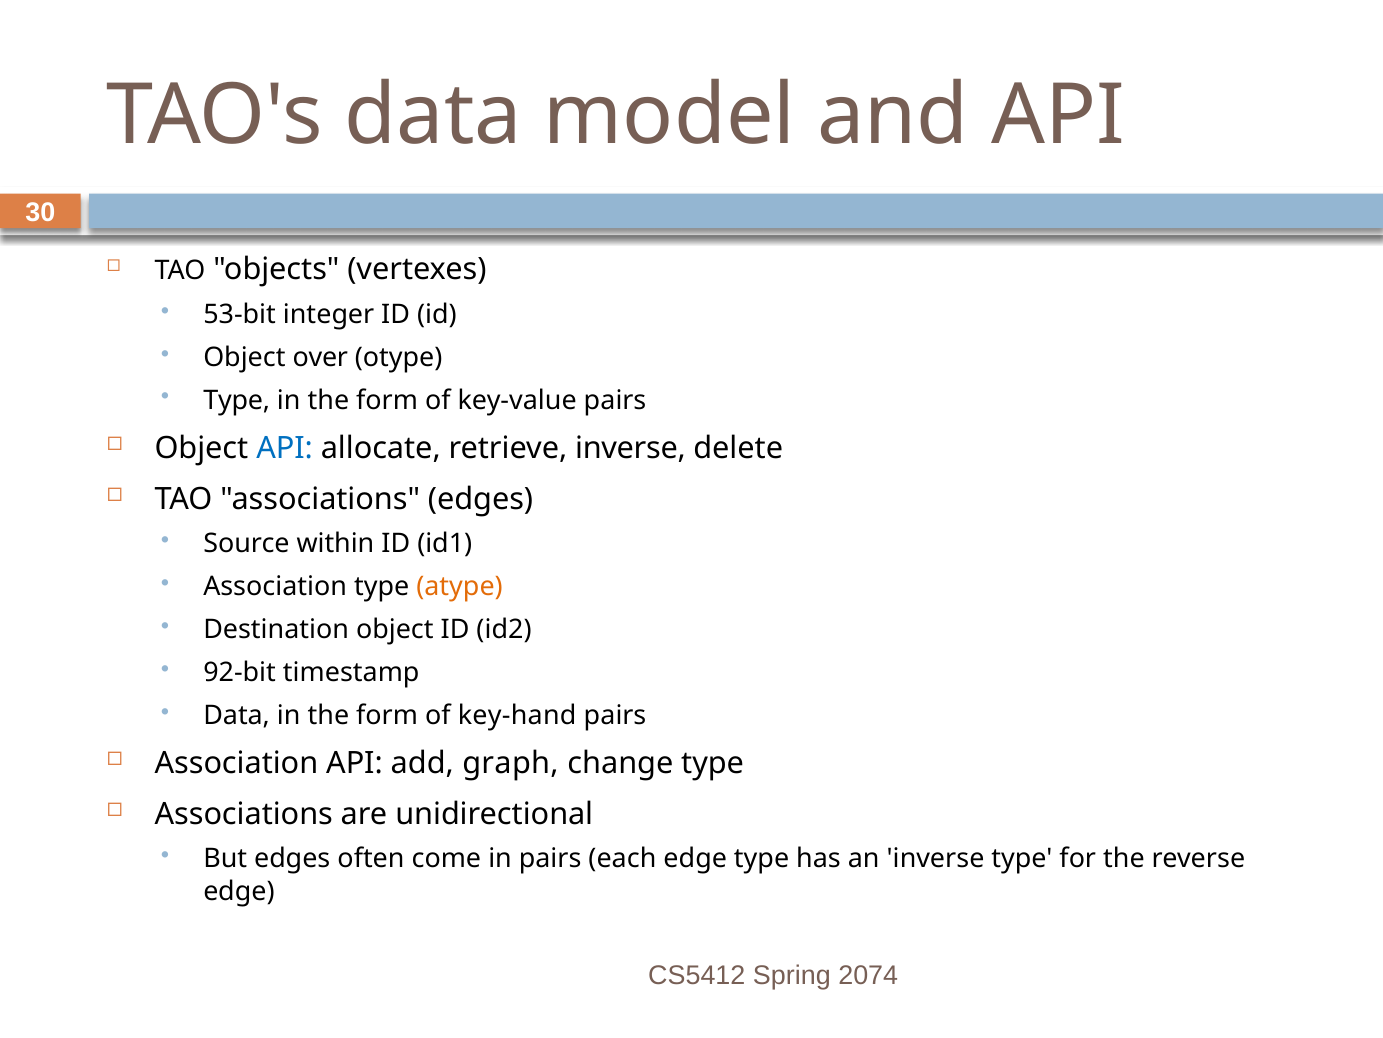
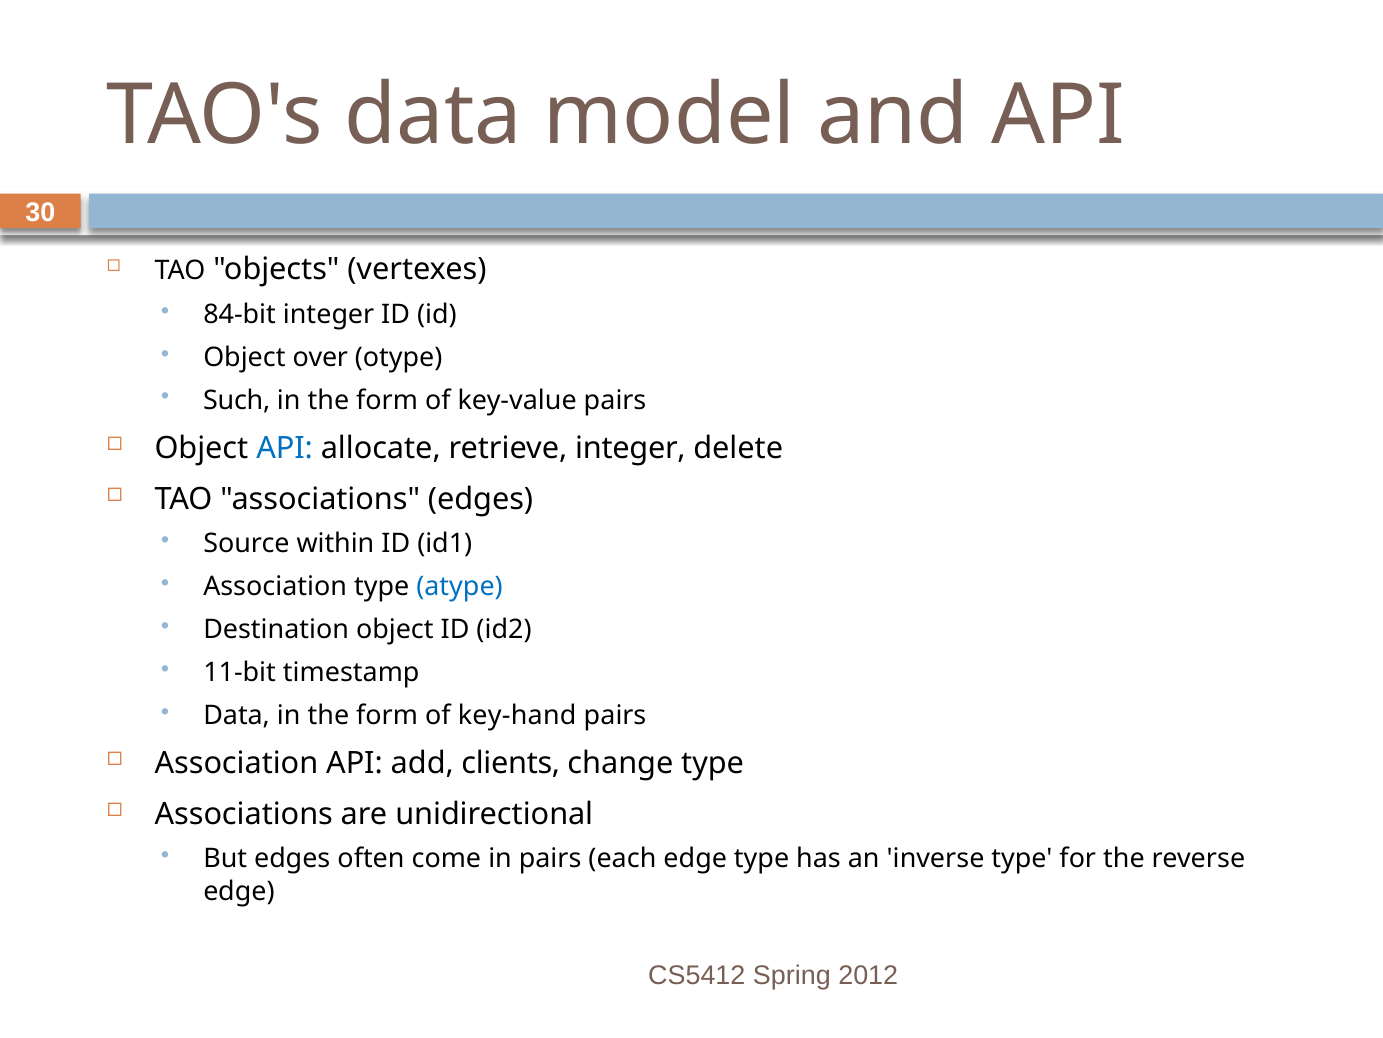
53-bit: 53-bit -> 84-bit
Type at (237, 400): Type -> Such
retrieve inverse: inverse -> integer
atype colour: orange -> blue
92-bit: 92-bit -> 11-bit
graph: graph -> clients
2074: 2074 -> 2012
